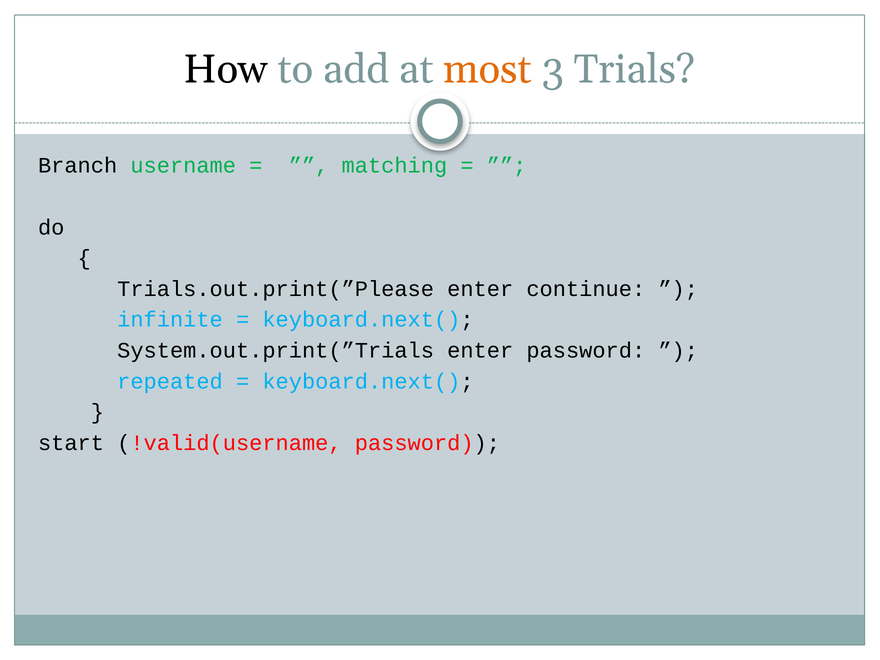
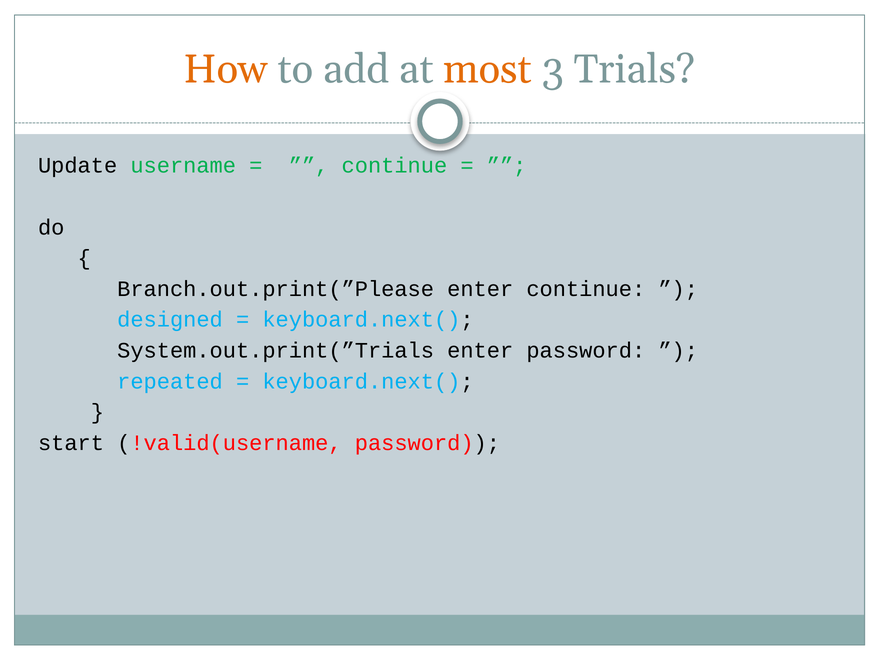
How colour: black -> orange
Branch: Branch -> Update
matching at (394, 166): matching -> continue
Trials.out.print(”Please: Trials.out.print(”Please -> Branch.out.print(”Please
infinite: infinite -> designed
